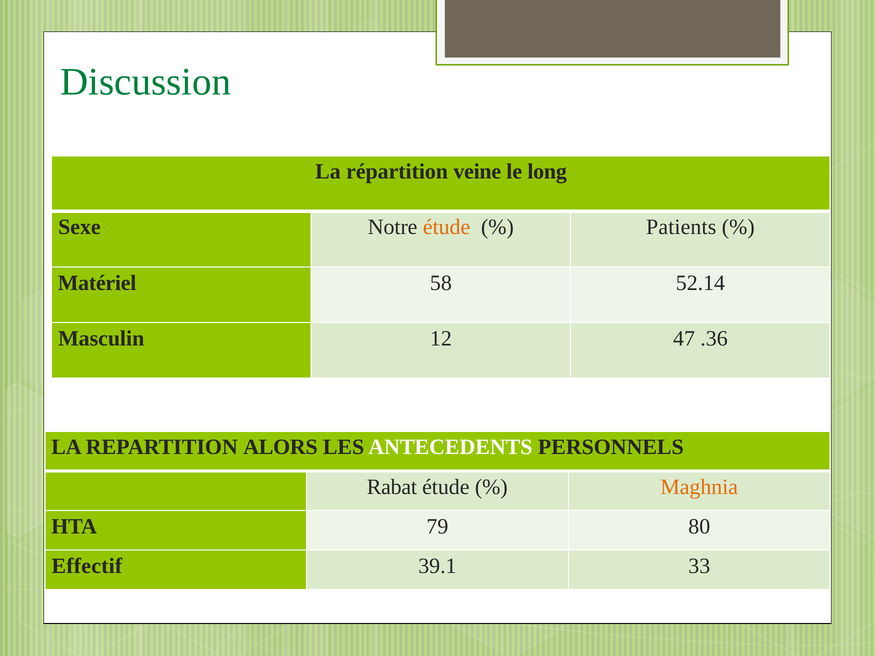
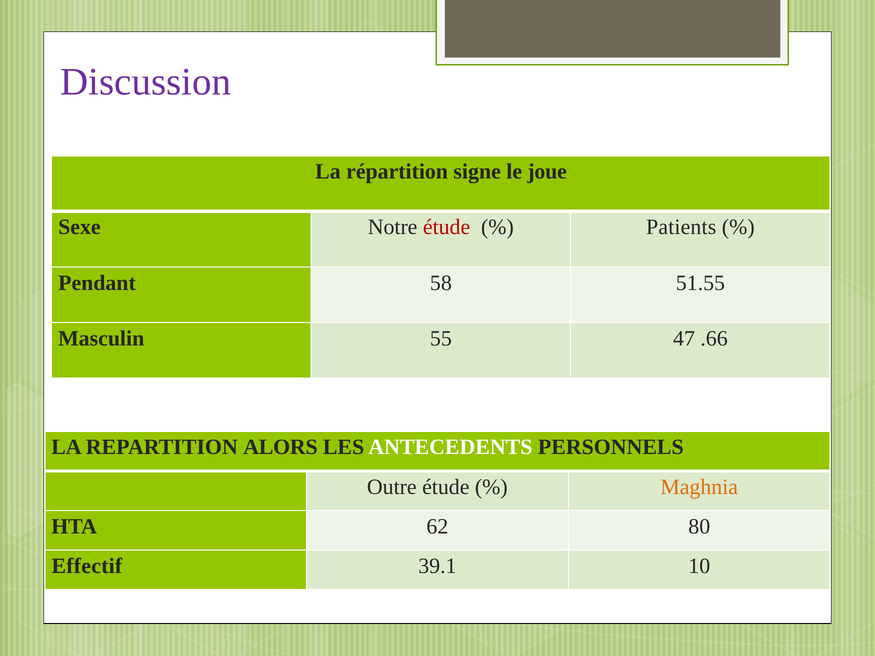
Discussion colour: green -> purple
veine: veine -> signe
long: long -> joue
étude at (447, 227) colour: orange -> red
Matériel: Matériel -> Pendant
52.14: 52.14 -> 51.55
12: 12 -> 55
.36: .36 -> .66
Rabat: Rabat -> Outre
79: 79 -> 62
33: 33 -> 10
